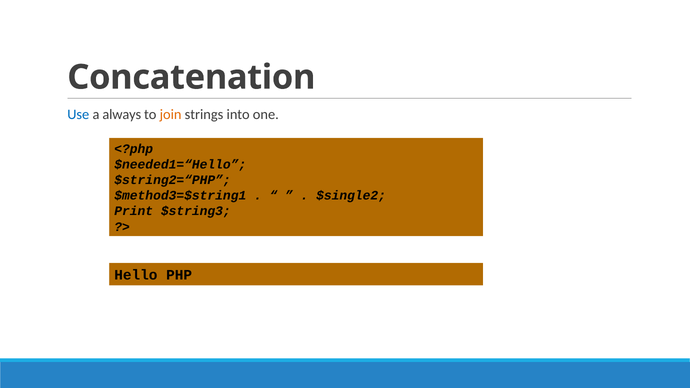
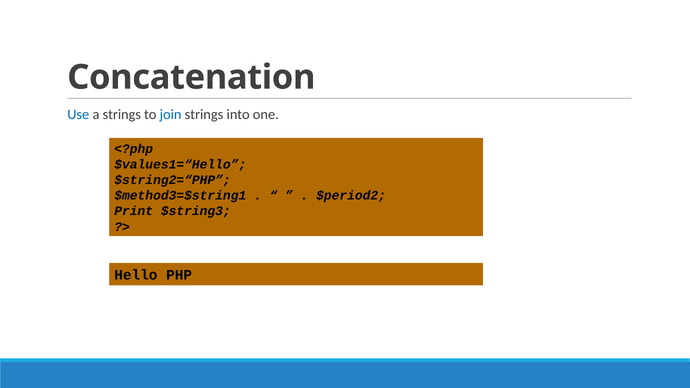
a always: always -> strings
join colour: orange -> blue
$needed1=“Hello: $needed1=“Hello -> $values1=“Hello
$single2: $single2 -> $period2
